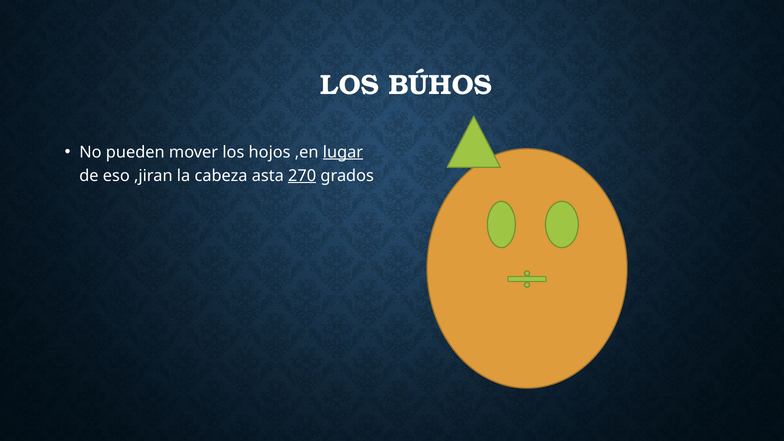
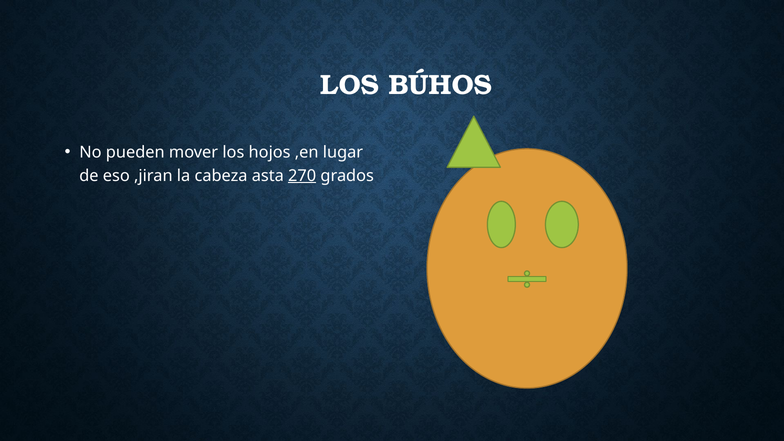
lugar underline: present -> none
